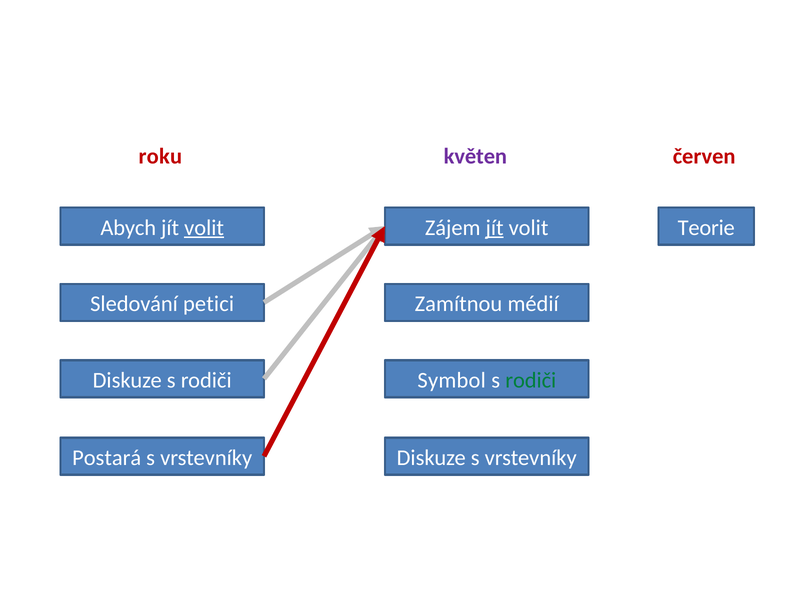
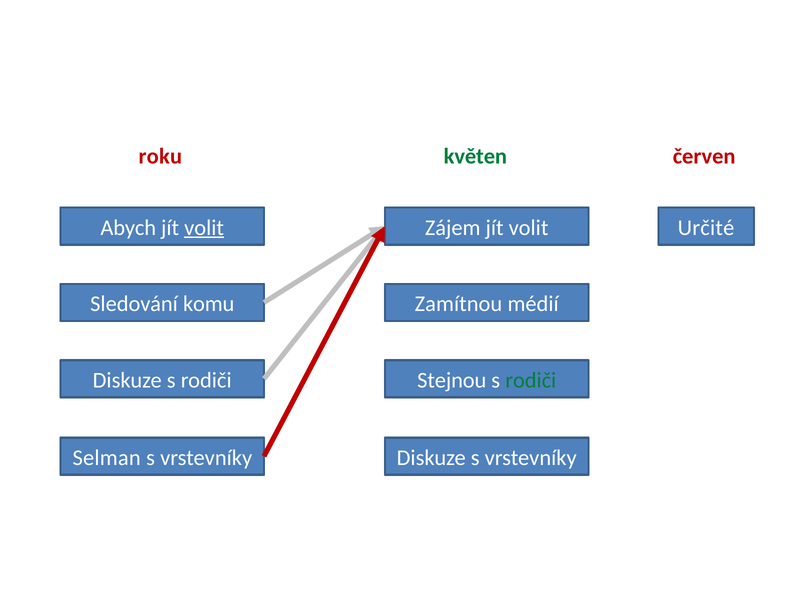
květen colour: purple -> green
jít at (495, 228) underline: present -> none
Teorie: Teorie -> Určité
petici: petici -> komu
Symbol: Symbol -> Stejnou
Postará: Postará -> Selman
